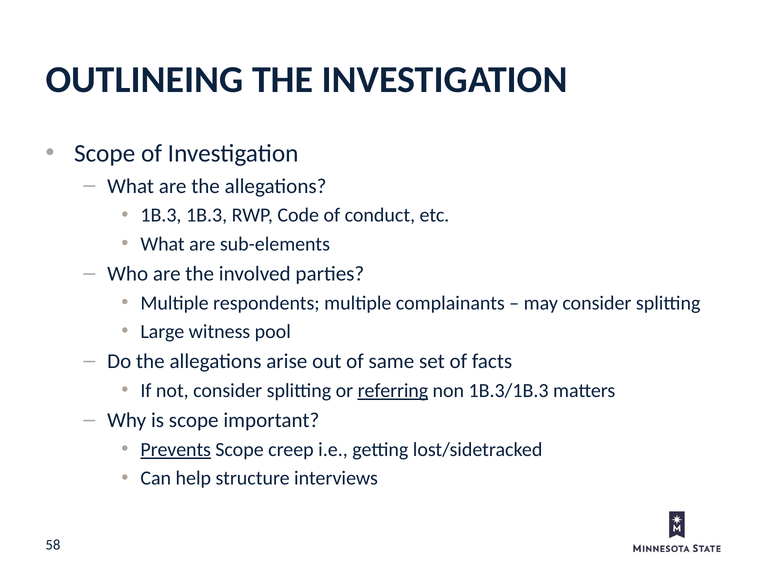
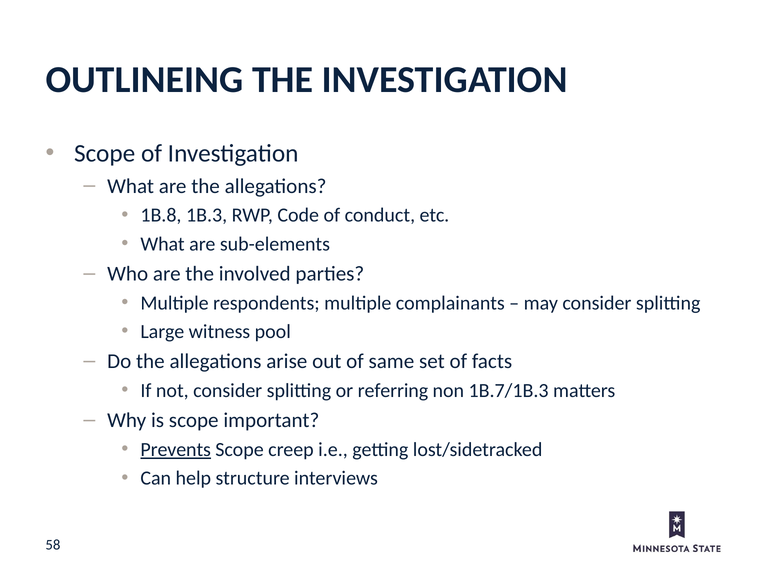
1B.3 at (161, 215): 1B.3 -> 1B.8
referring underline: present -> none
1B.3/1B.3: 1B.3/1B.3 -> 1B.7/1B.3
